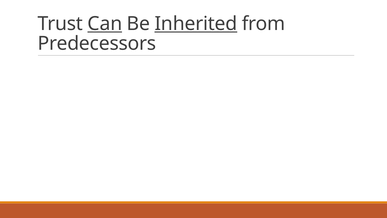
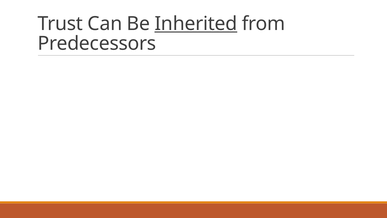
Can underline: present -> none
